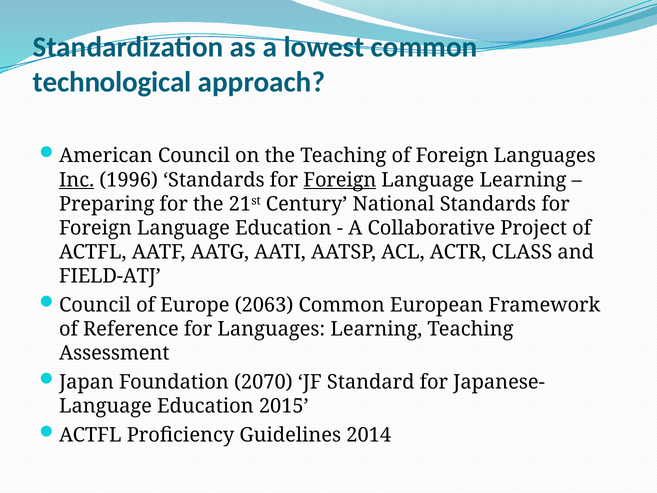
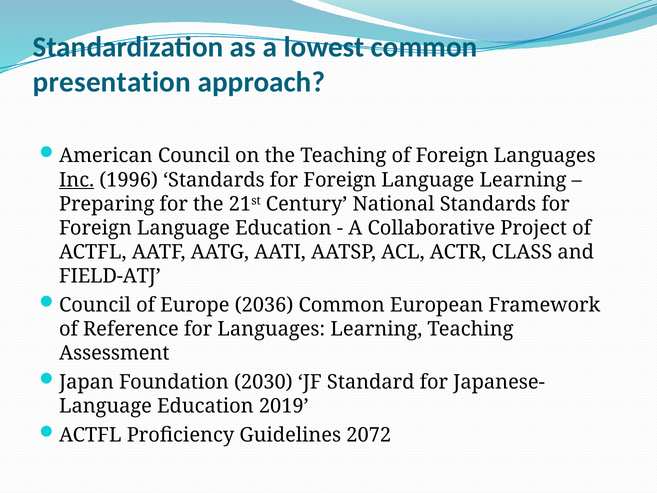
technological: technological -> presentation
Foreign at (340, 180) underline: present -> none
2063: 2063 -> 2036
2070: 2070 -> 2030
2015: 2015 -> 2019
2014: 2014 -> 2072
